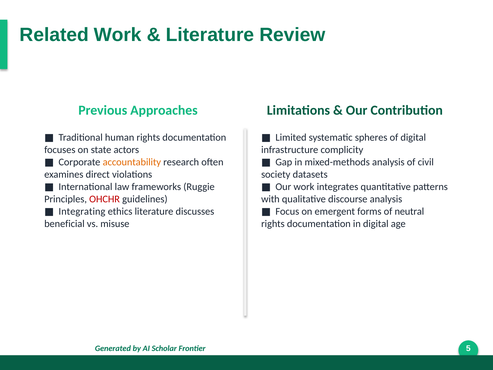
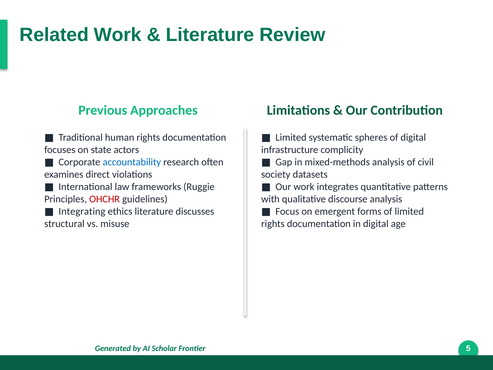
accountability colour: orange -> blue
of neutral: neutral -> limited
beneficial: beneficial -> structural
